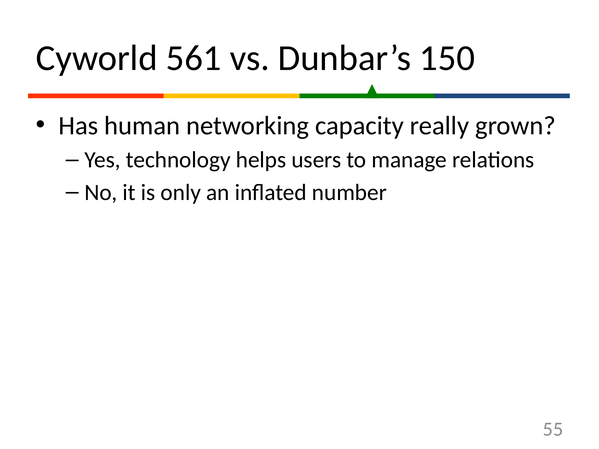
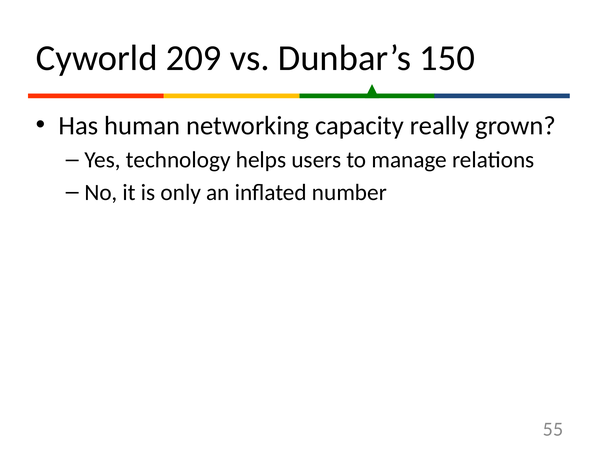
561: 561 -> 209
